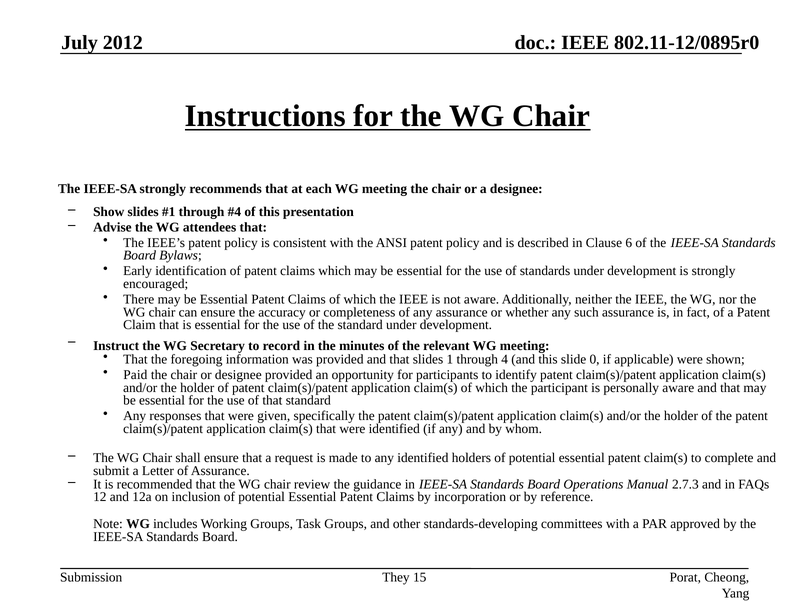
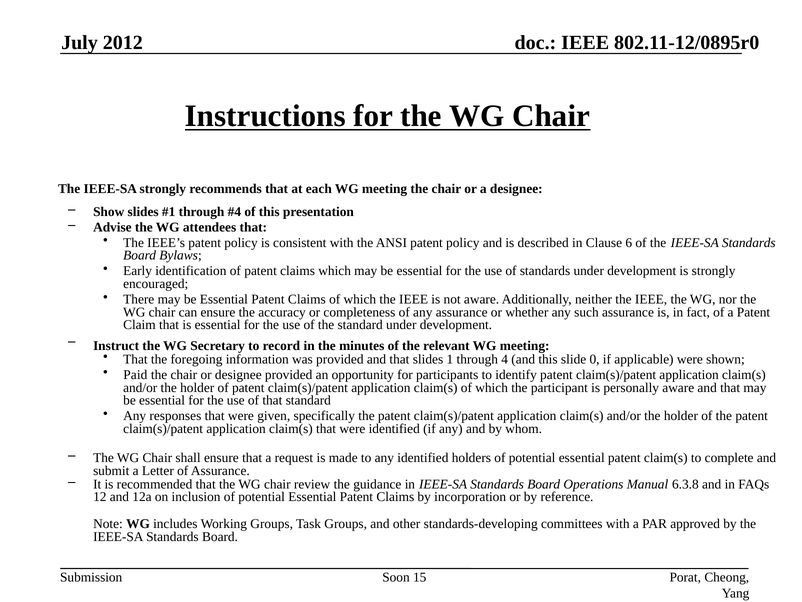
2.7.3: 2.7.3 -> 6.3.8
They: They -> Soon
